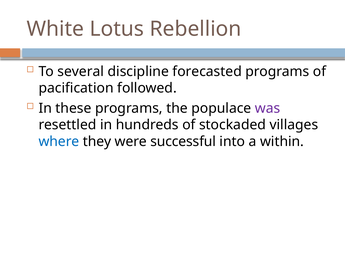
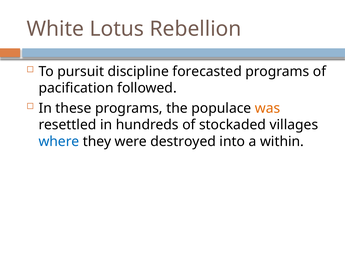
several: several -> pursuit
was colour: purple -> orange
successful: successful -> destroyed
